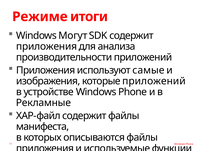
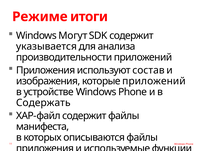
приложения at (47, 47): приложения -> указывается
самые: самые -> состав
Рекламные: Рекламные -> Содержать
